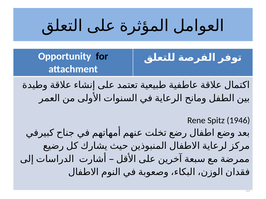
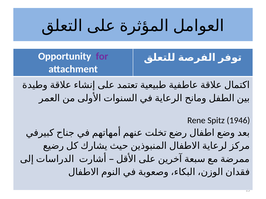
for colour: black -> purple
